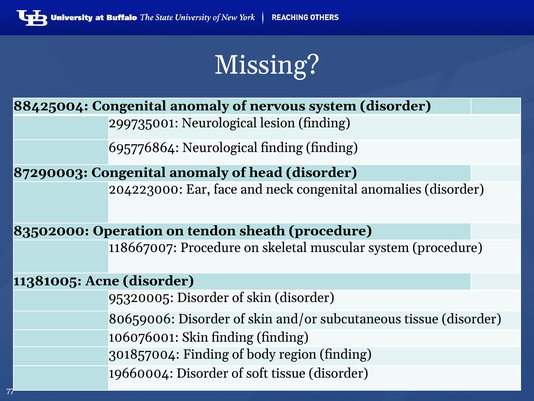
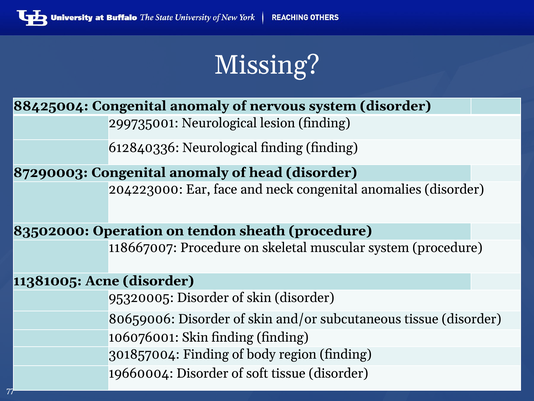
695776864: 695776864 -> 612840336
